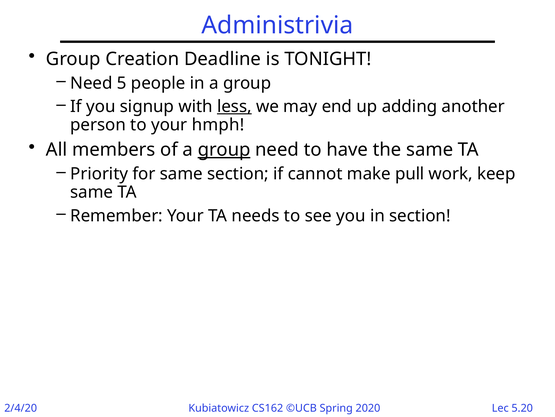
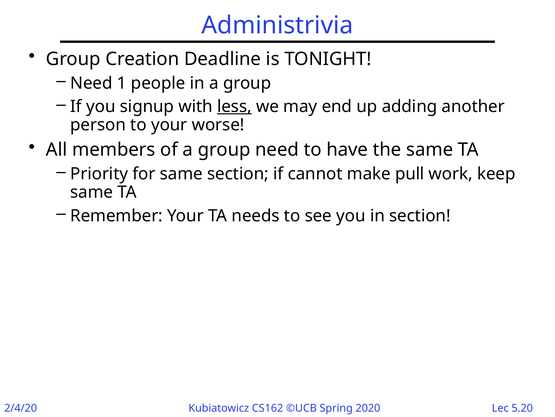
5: 5 -> 1
hmph: hmph -> worse
group at (224, 149) underline: present -> none
